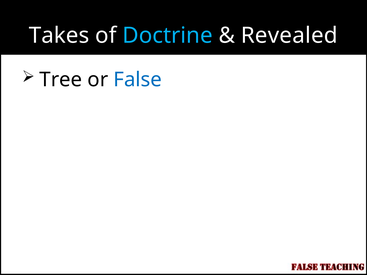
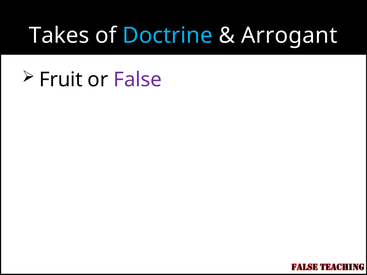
Revealed: Revealed -> Arrogant
Tree: Tree -> Fruit
False colour: blue -> purple
